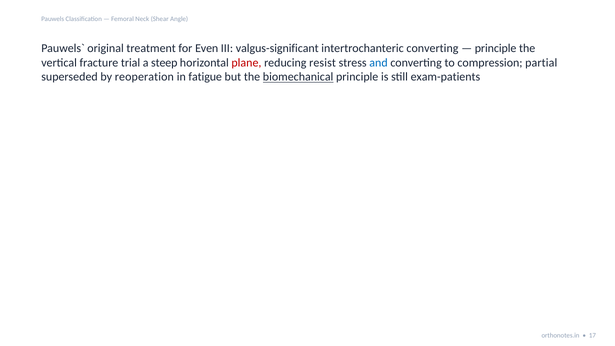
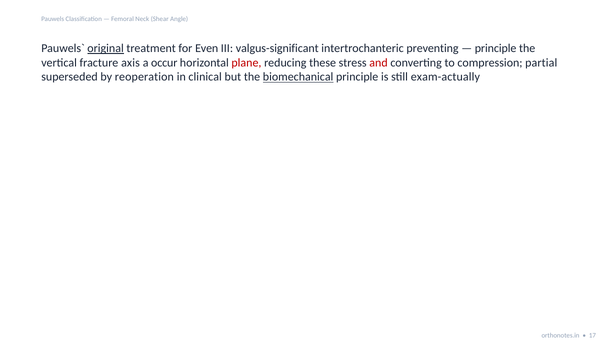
original underline: none -> present
intertrochanteric converting: converting -> preventing
trial: trial -> axis
steep: steep -> occur
resist: resist -> these
and colour: blue -> red
fatigue: fatigue -> clinical
exam-patients: exam-patients -> exam-actually
